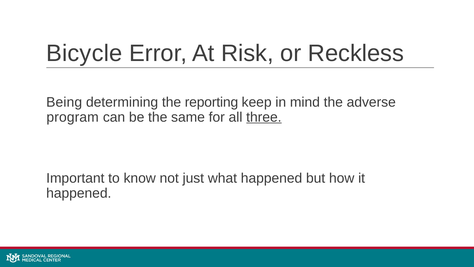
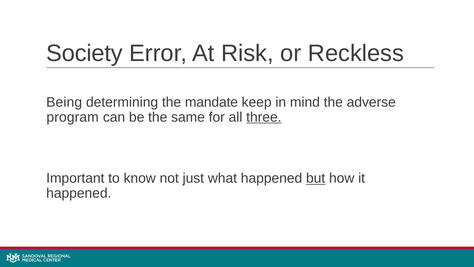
Bicycle: Bicycle -> Society
reporting: reporting -> mandate
but underline: none -> present
